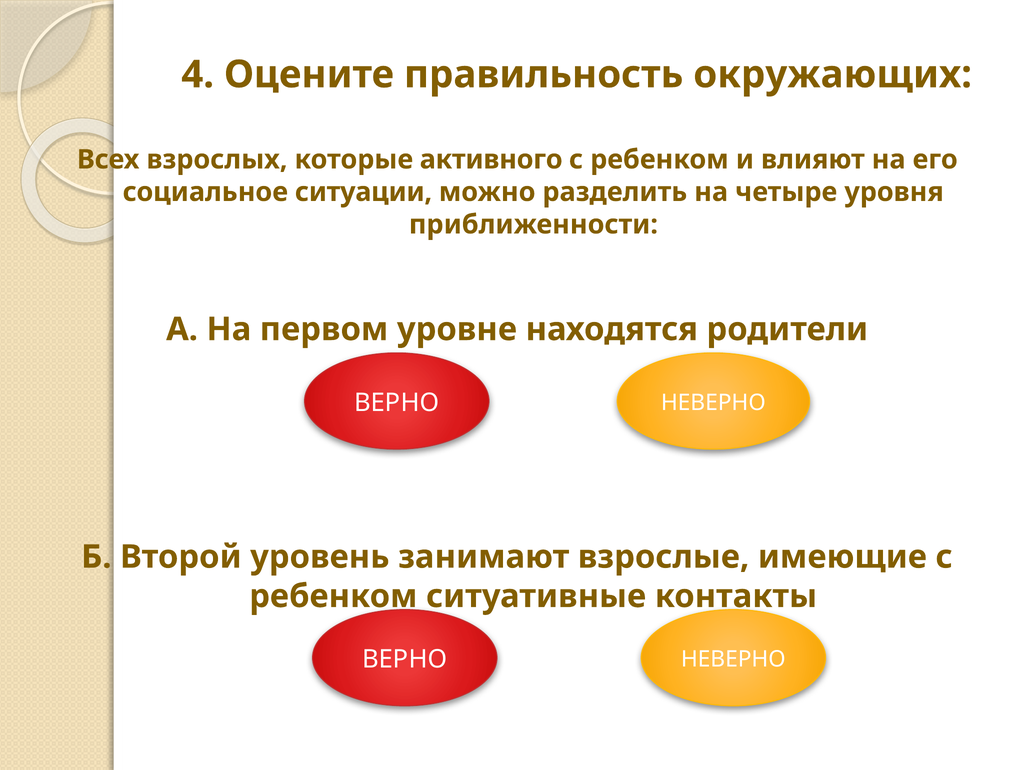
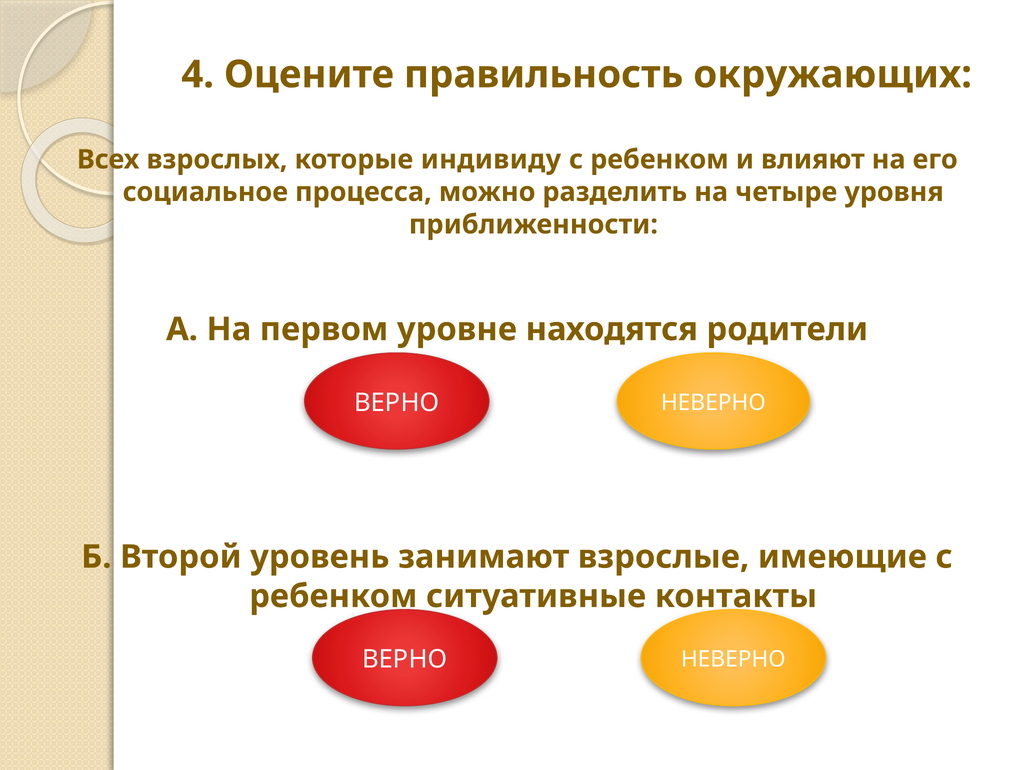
активного: активного -> индивиду
ситуации: ситуации -> процесса
